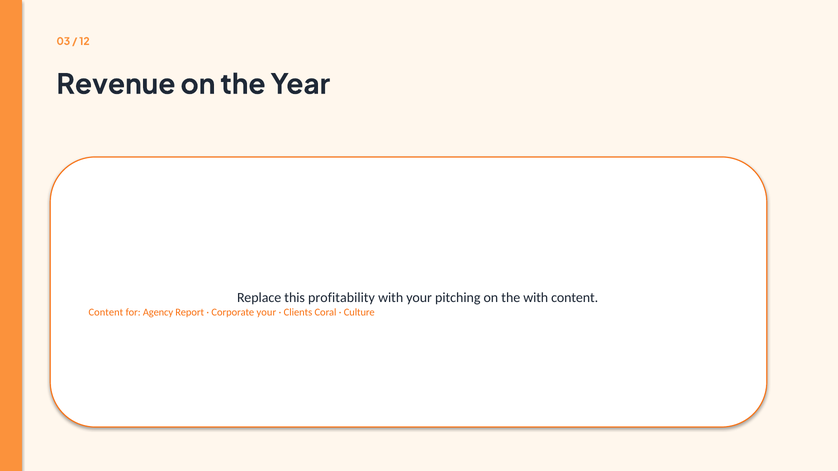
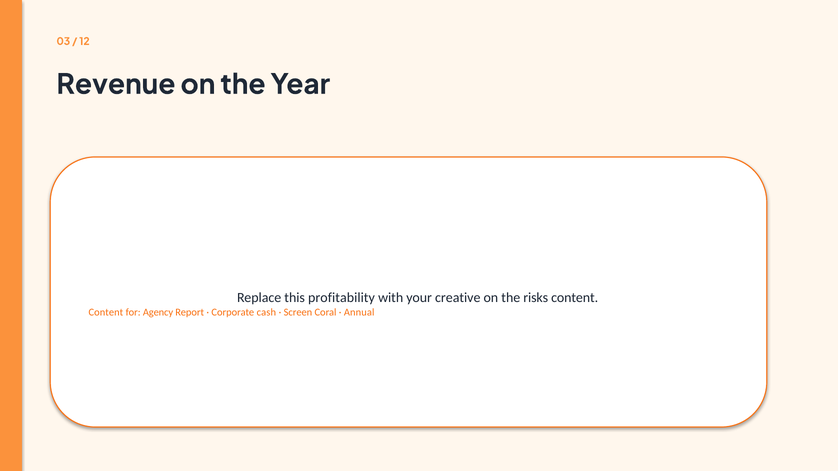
pitching: pitching -> creative
the with: with -> risks
Corporate your: your -> cash
Clients: Clients -> Screen
Culture: Culture -> Annual
